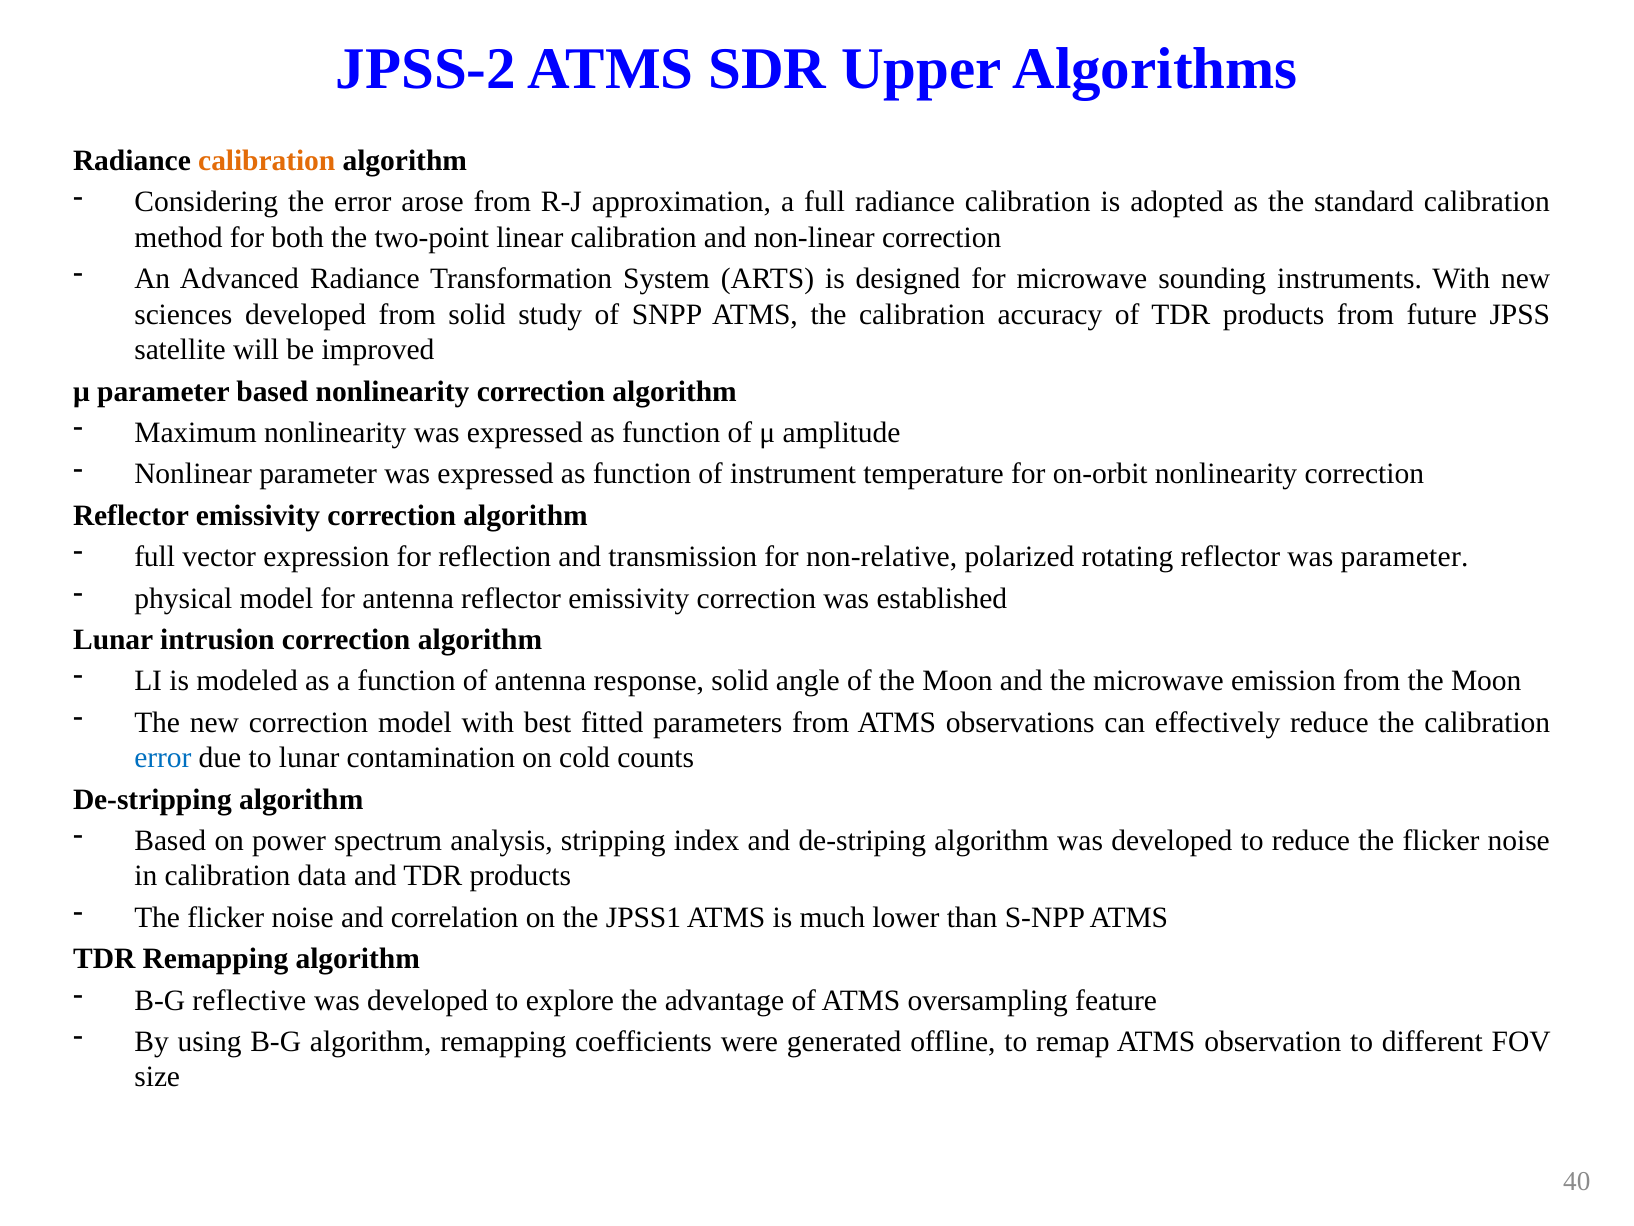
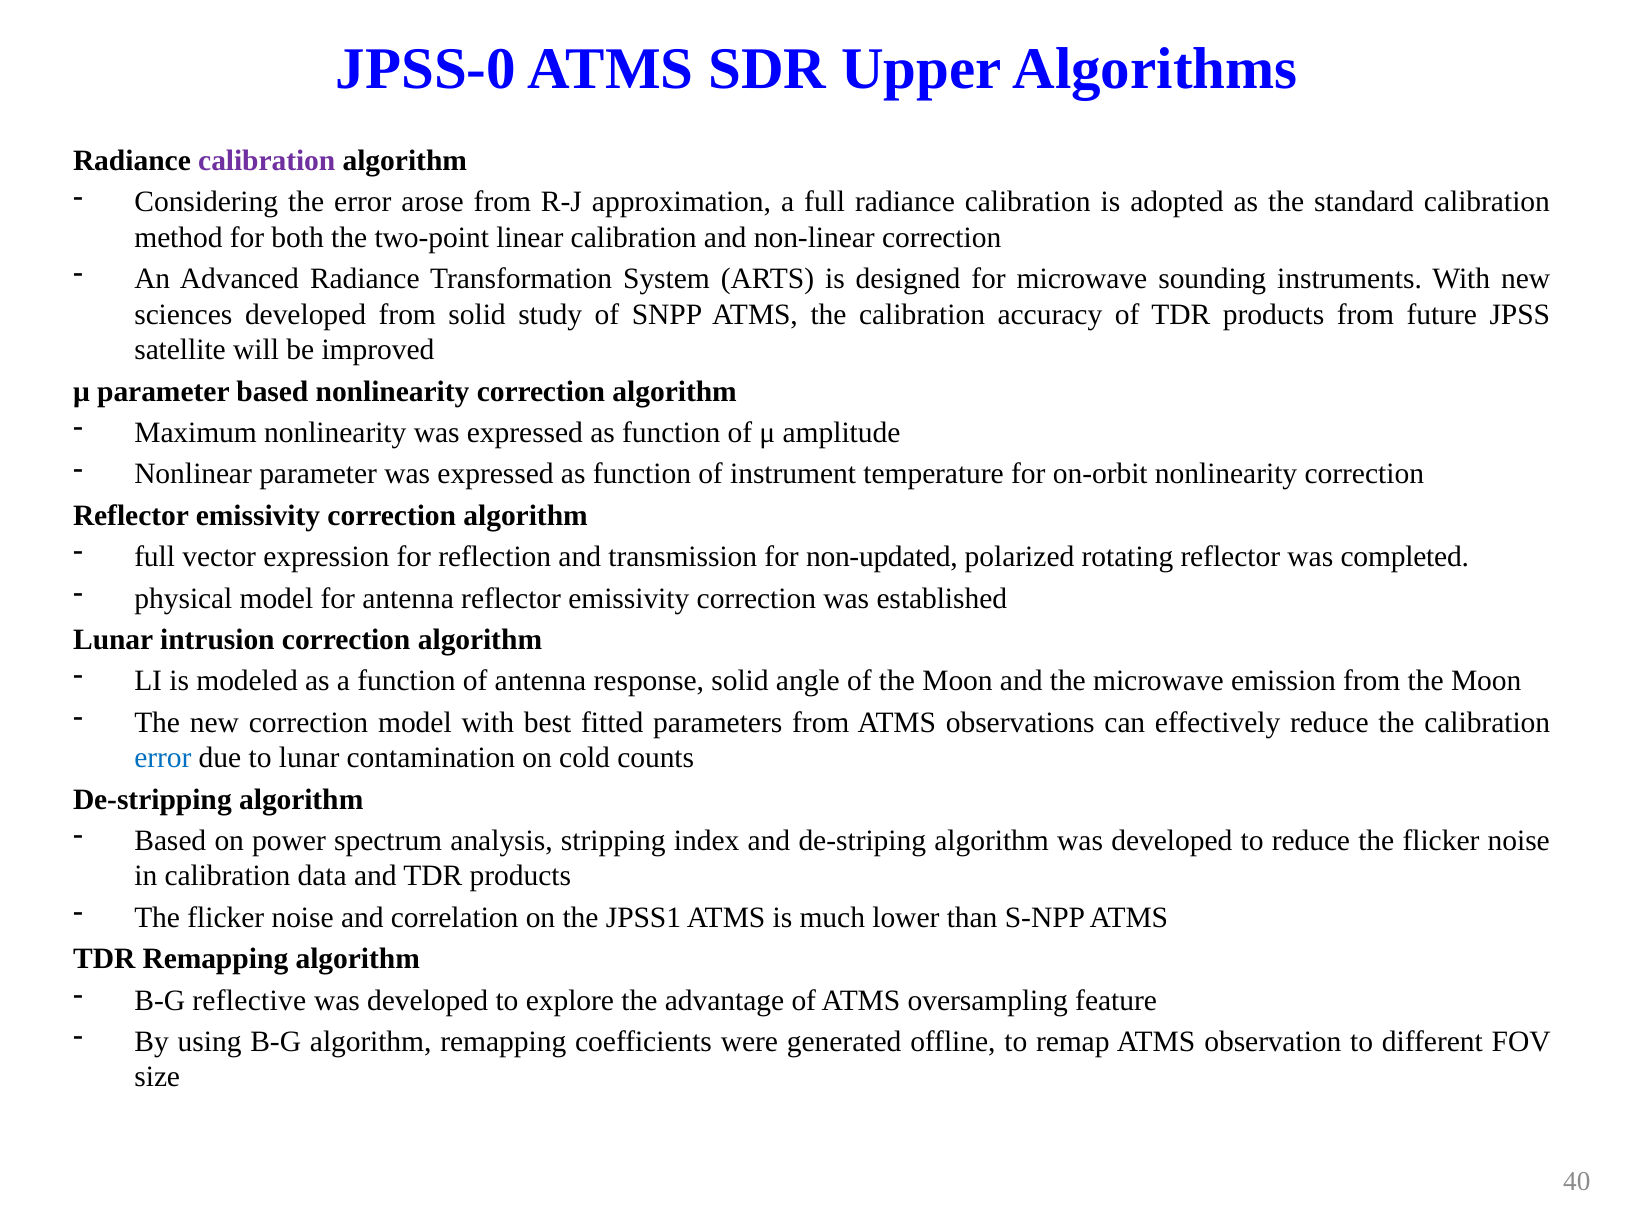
JPSS-2: JPSS-2 -> JPSS-0
calibration at (267, 161) colour: orange -> purple
non-relative: non-relative -> non-updated
was parameter: parameter -> completed
